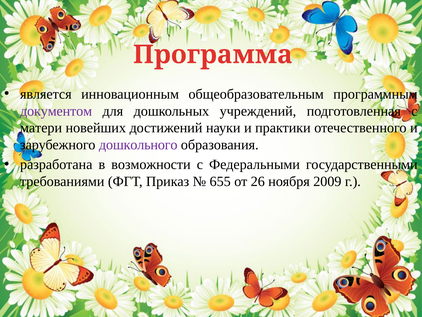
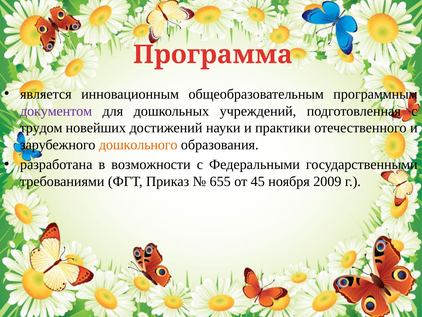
матери: матери -> трудом
дошкольного colour: purple -> orange
26: 26 -> 45
